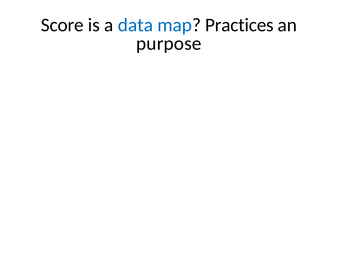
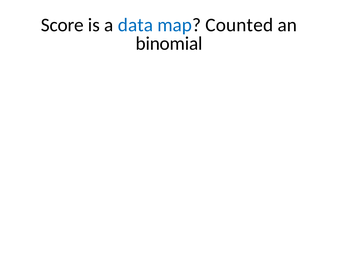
Practices: Practices -> Counted
purpose: purpose -> binomial
